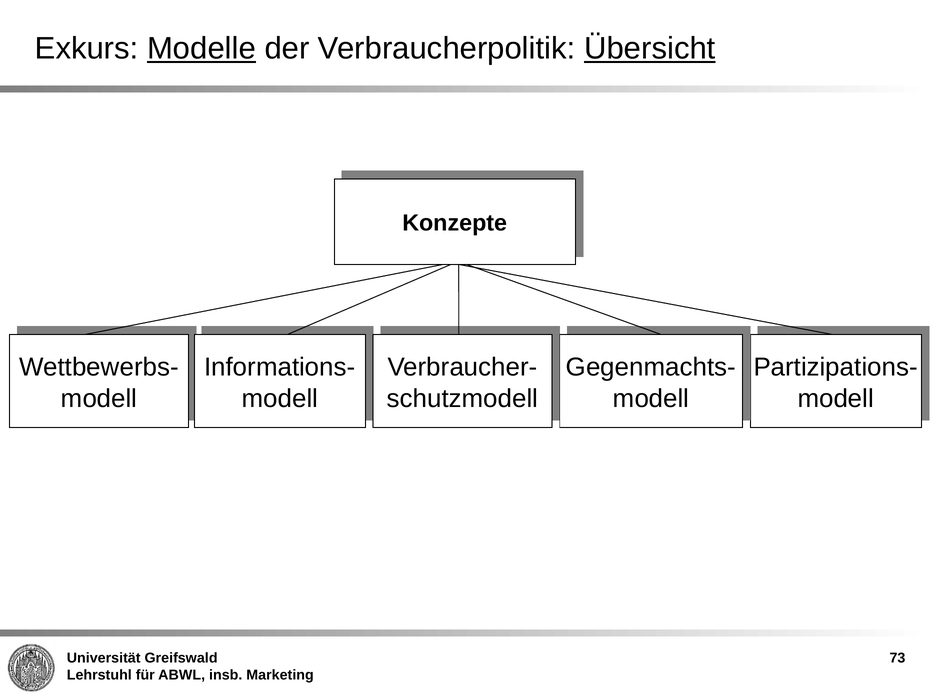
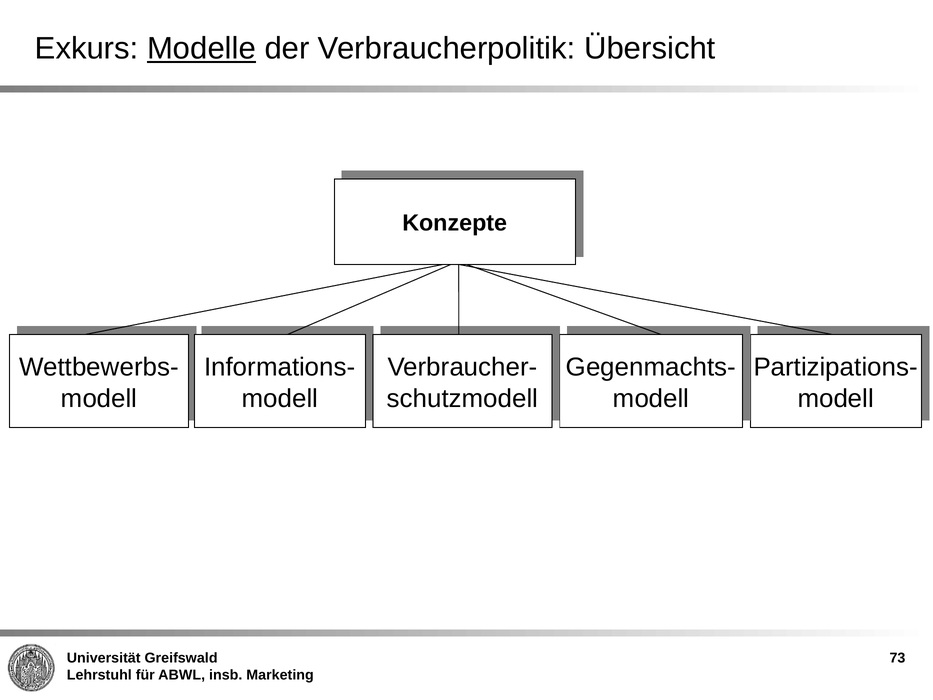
Übersicht underline: present -> none
